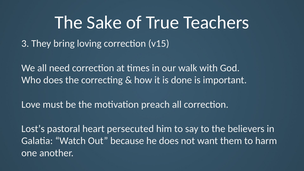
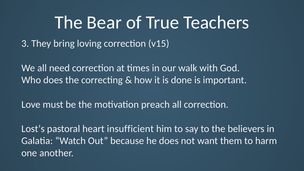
Sake: Sake -> Bear
persecuted: persecuted -> insufficient
